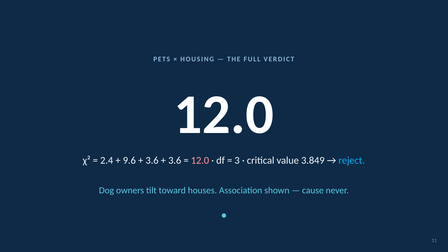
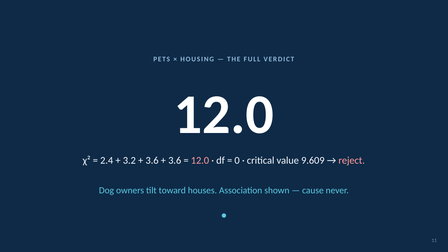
9.6: 9.6 -> 3.2
3: 3 -> 0
3.849: 3.849 -> 9.609
reject colour: light blue -> pink
